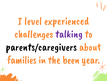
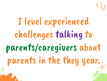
parents/caregivers colour: black -> green
families: families -> parents
been: been -> they
